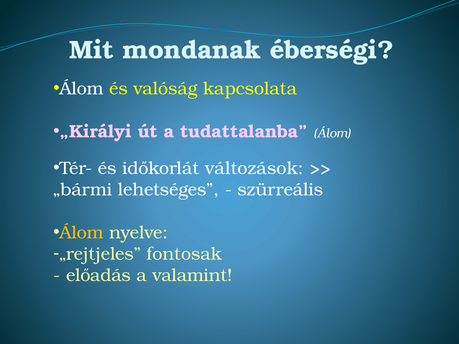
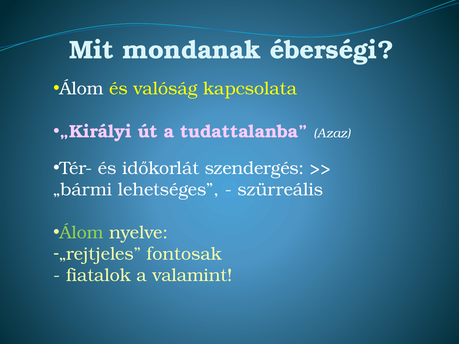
tudattalanba Álom: Álom -> Azaz
változások: változások -> szendergés
Álom at (82, 233) colour: yellow -> light green
előadás: előadás -> fiatalok
